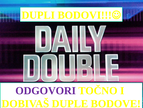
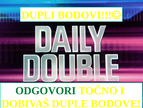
ODGOVORI colour: purple -> green
